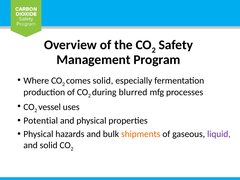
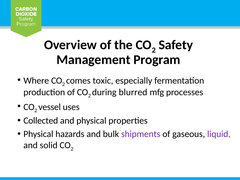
comes solid: solid -> toxic
Potential: Potential -> Collected
shipments colour: orange -> purple
